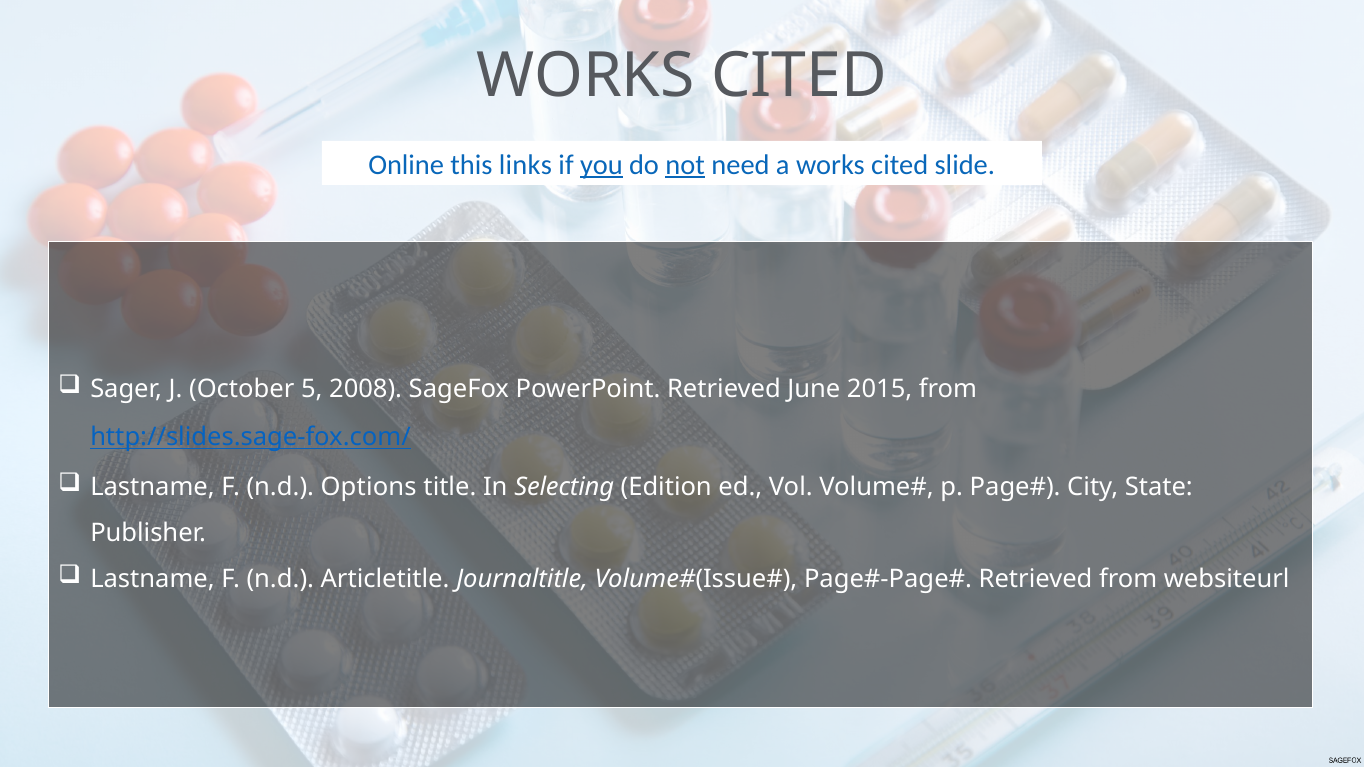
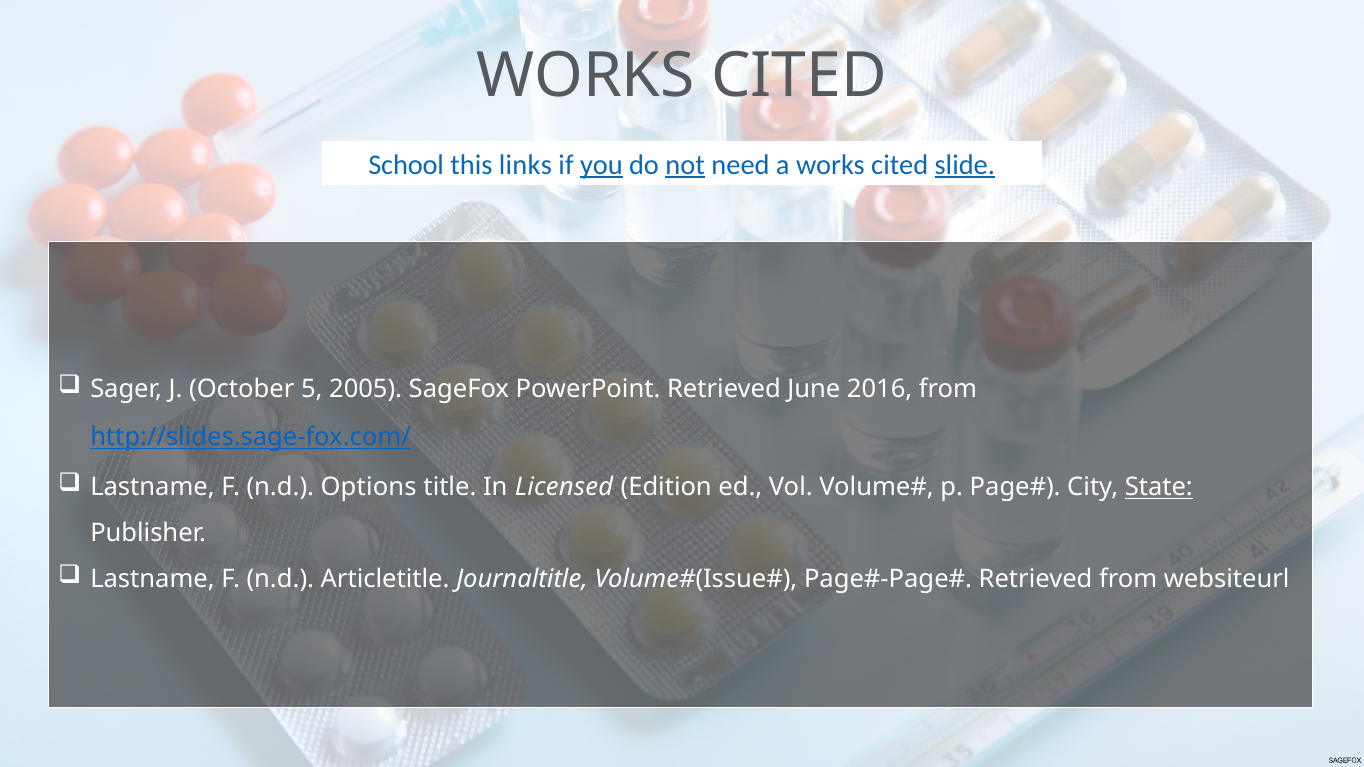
Online: Online -> School
slide underline: none -> present
2008: 2008 -> 2005
2015: 2015 -> 2016
Selecting: Selecting -> Licensed
State underline: none -> present
